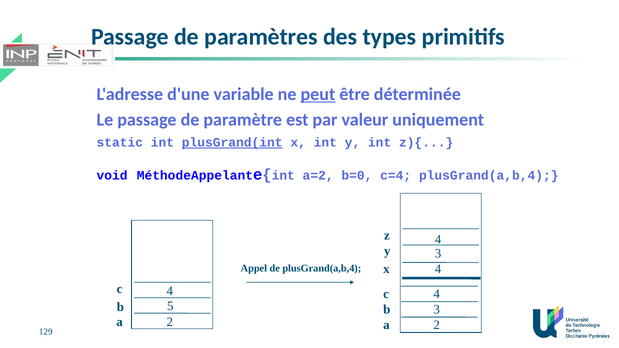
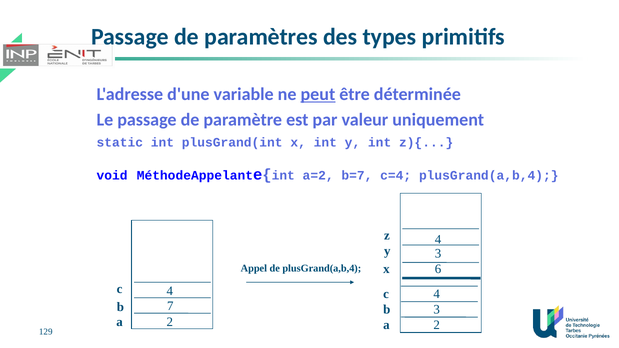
plusGrand(int underline: present -> none
b=0: b=0 -> b=7
x 4: 4 -> 6
5: 5 -> 7
